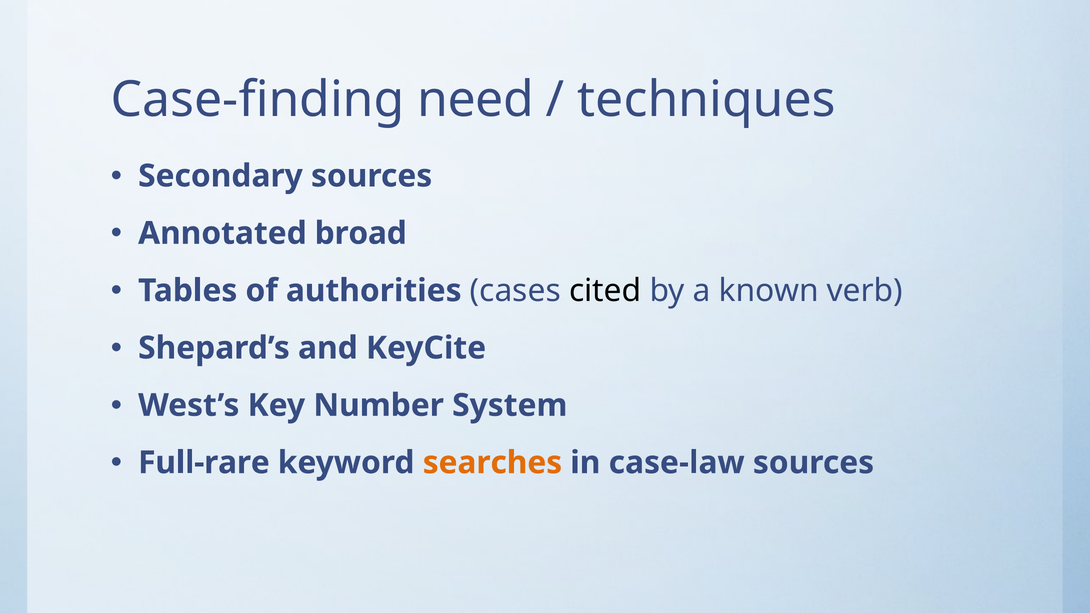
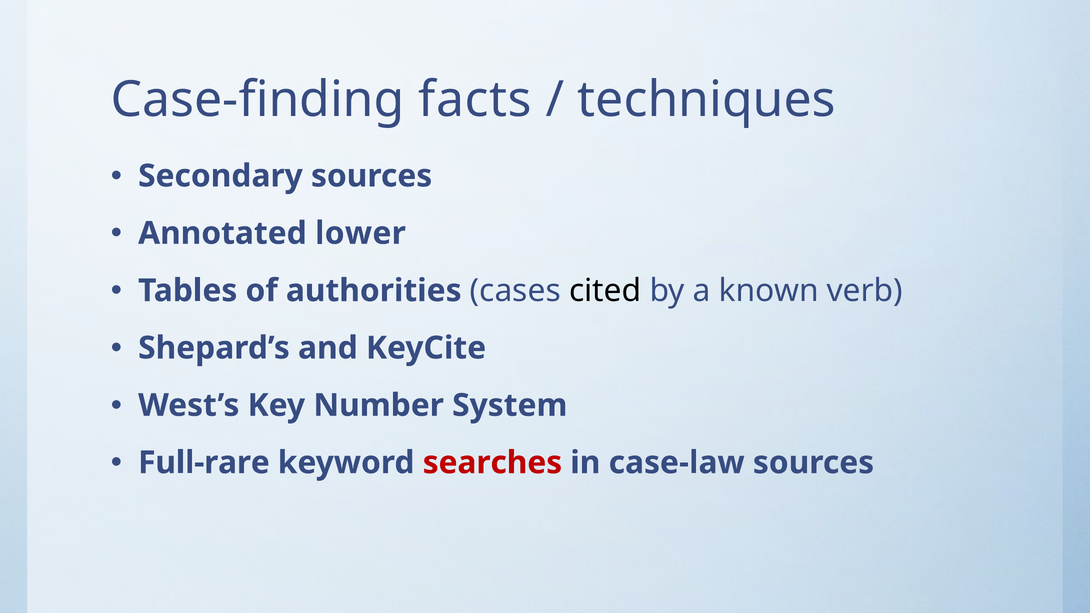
need: need -> facts
broad: broad -> lower
searches colour: orange -> red
